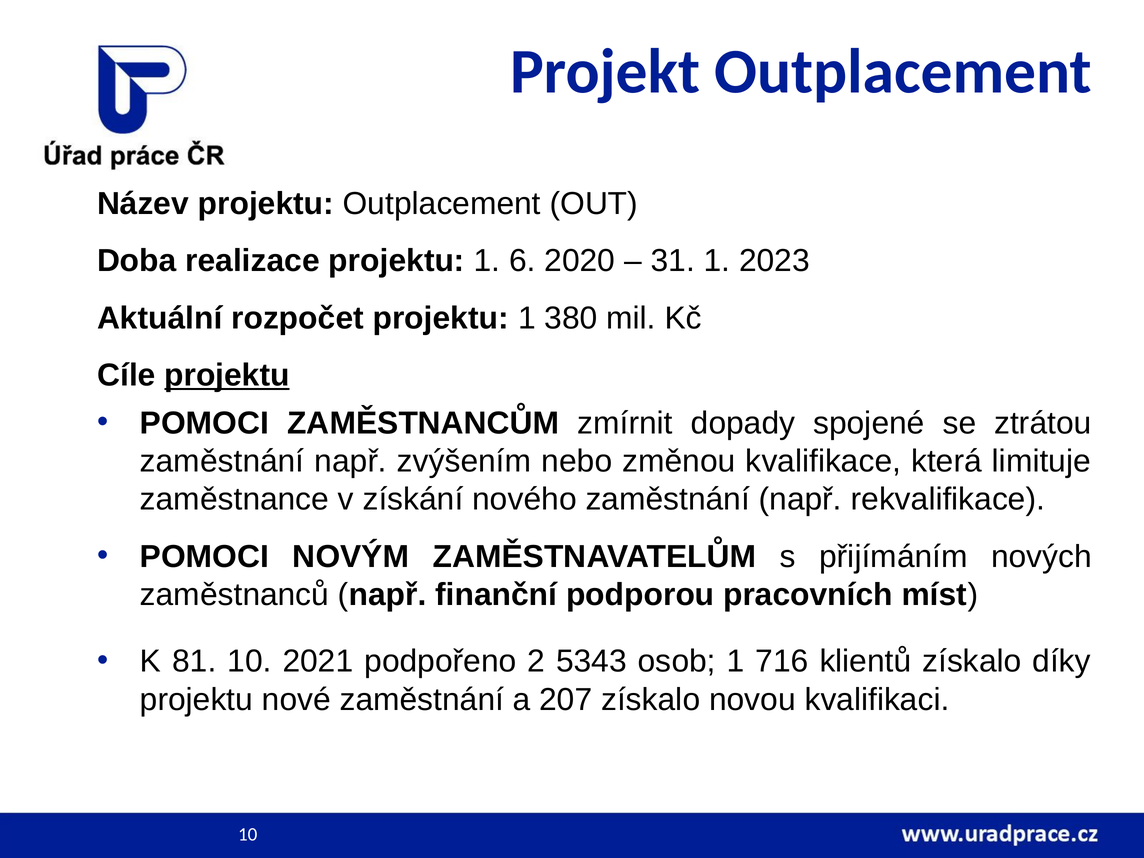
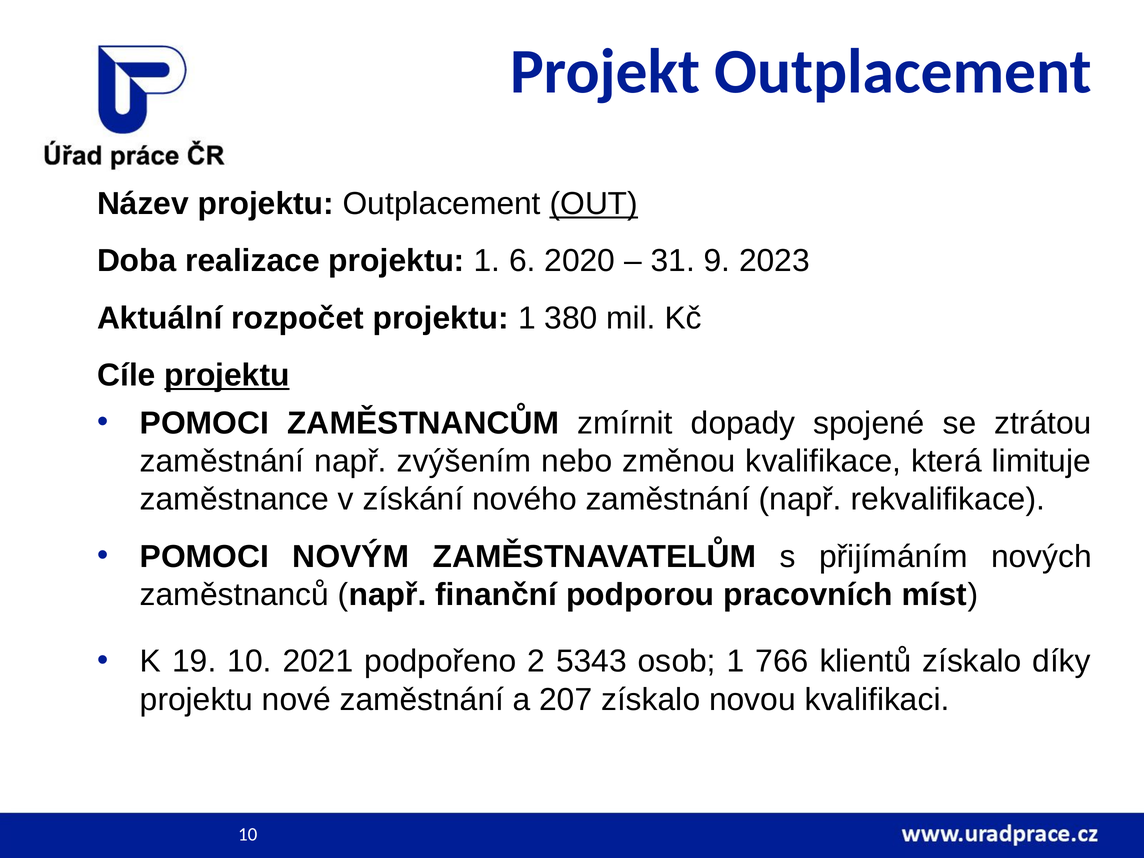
OUT underline: none -> present
31 1: 1 -> 9
81: 81 -> 19
716: 716 -> 766
